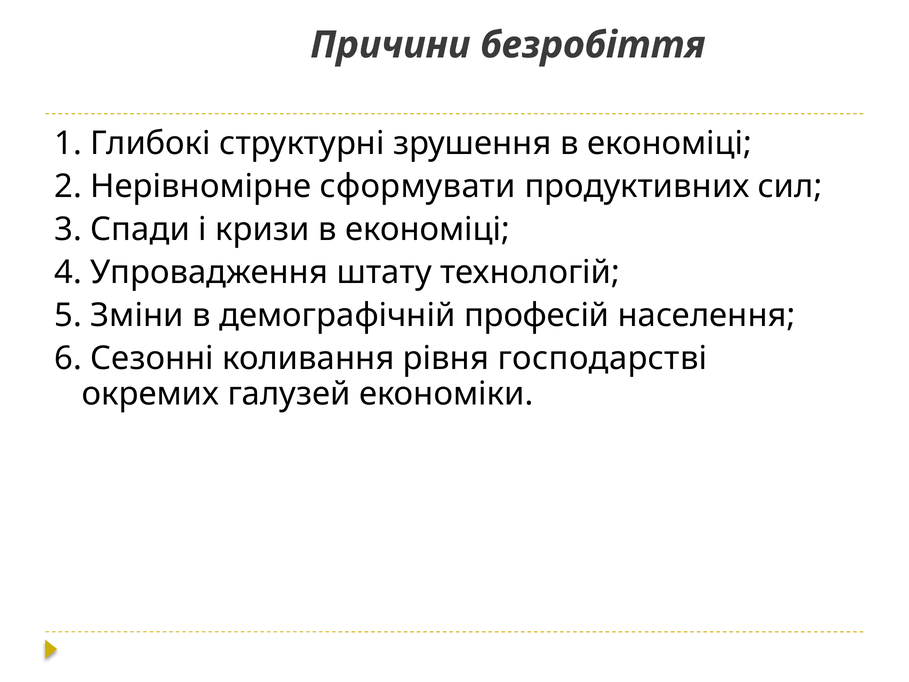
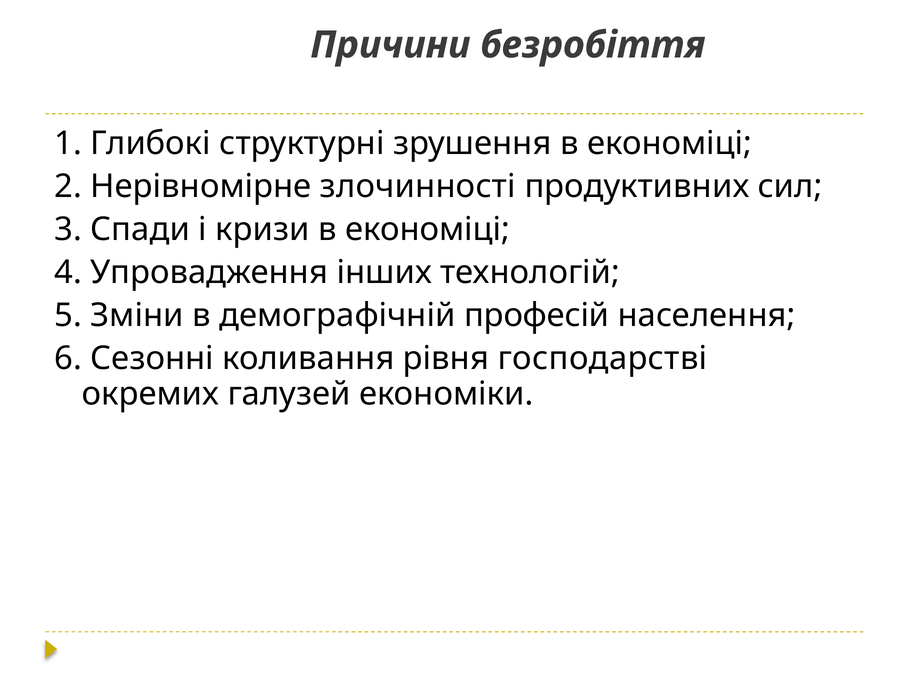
сформувати: сформувати -> злочинності
штату: штату -> інших
